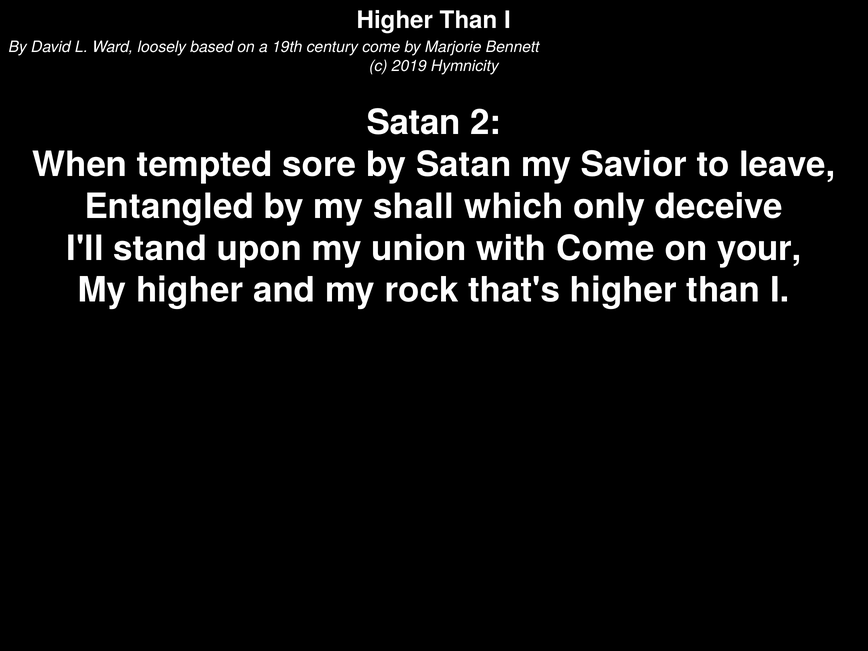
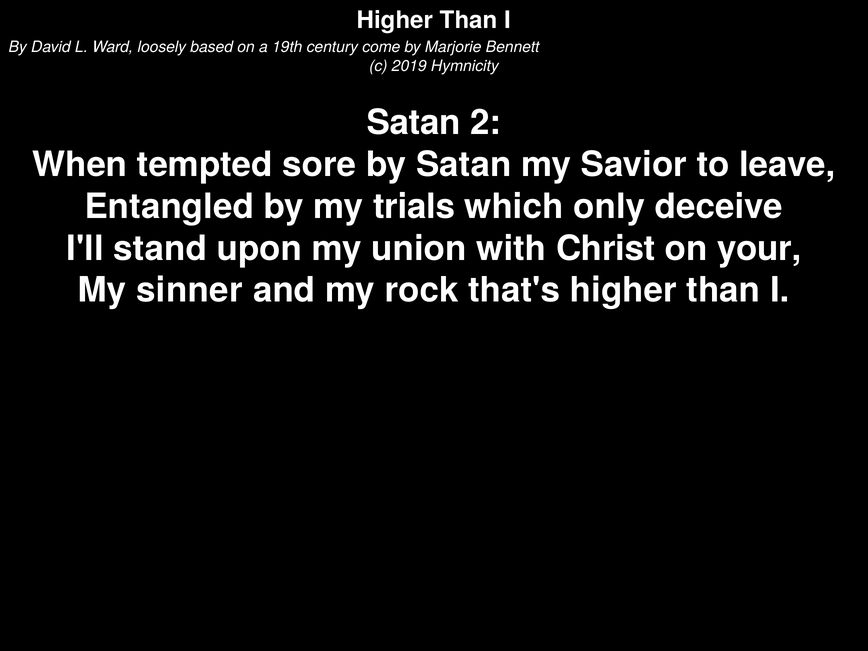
shall: shall -> trials
with Come: Come -> Christ
My higher: higher -> sinner
